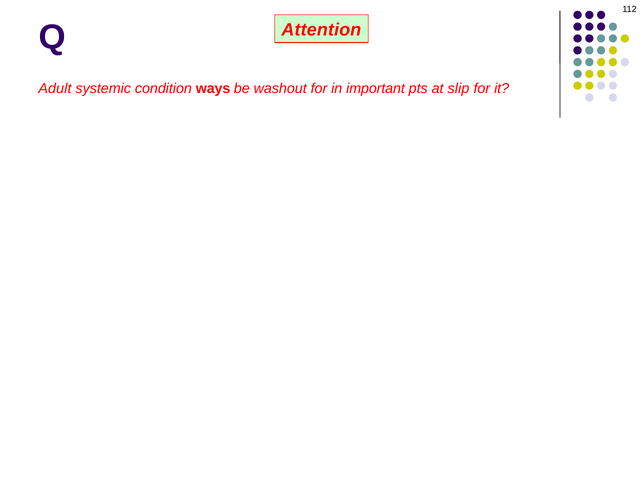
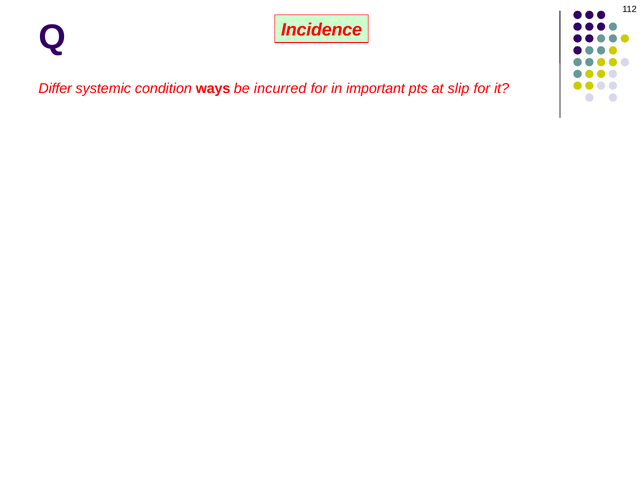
Attention: Attention -> Incidence
Adult: Adult -> Differ
washout: washout -> incurred
